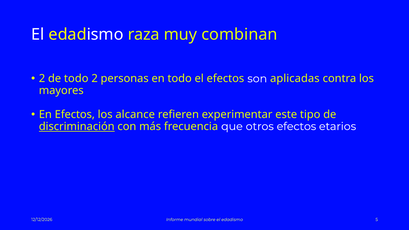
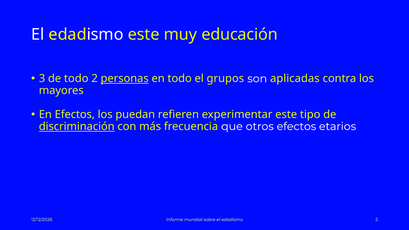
edadismo raza: raza -> este
combinan: combinan -> educación
2 at (42, 79): 2 -> 3
personas underline: none -> present
el efectos: efectos -> grupos
alcance: alcance -> puedan
